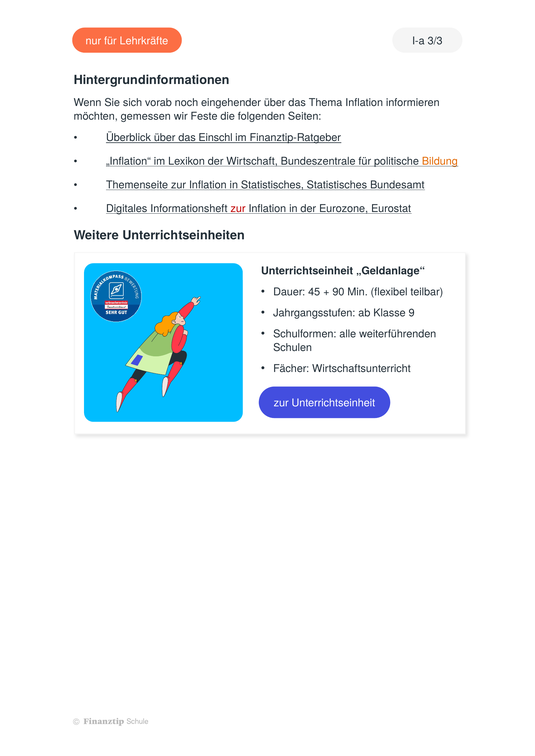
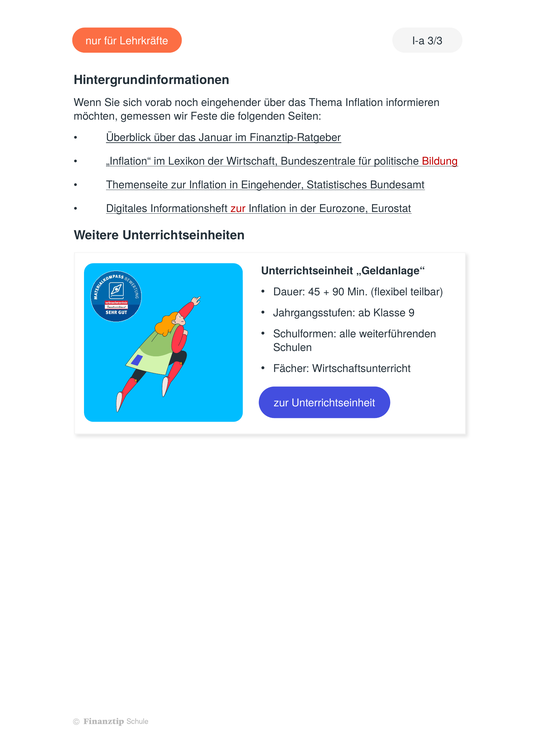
Einschl: Einschl -> Januar
Bildung colour: orange -> red
in Statistisches: Statistisches -> Eingehender
